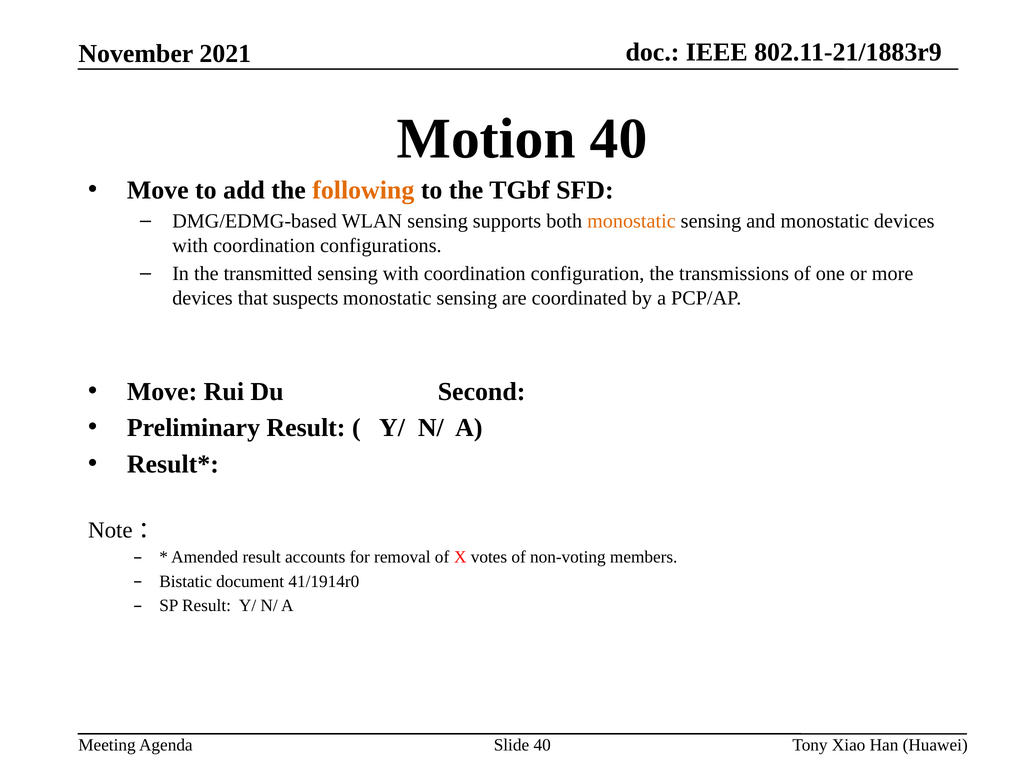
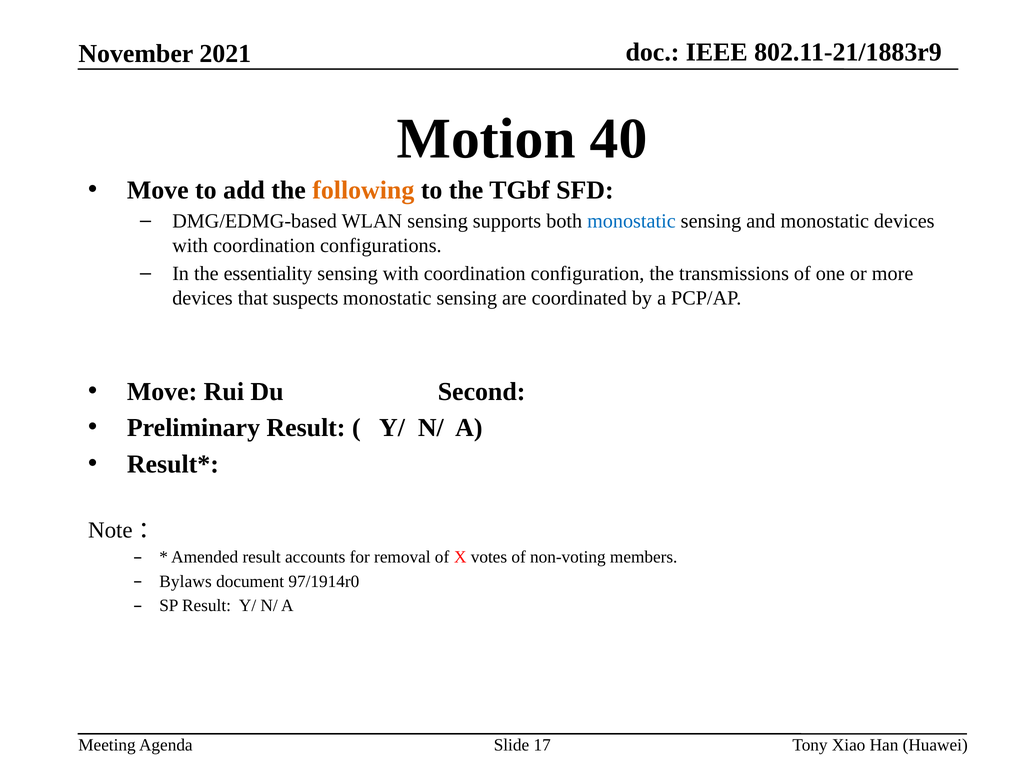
monostatic at (631, 221) colour: orange -> blue
transmitted: transmitted -> essentiality
Bistatic: Bistatic -> Bylaws
41/1914r0: 41/1914r0 -> 97/1914r0
Slide 40: 40 -> 17
